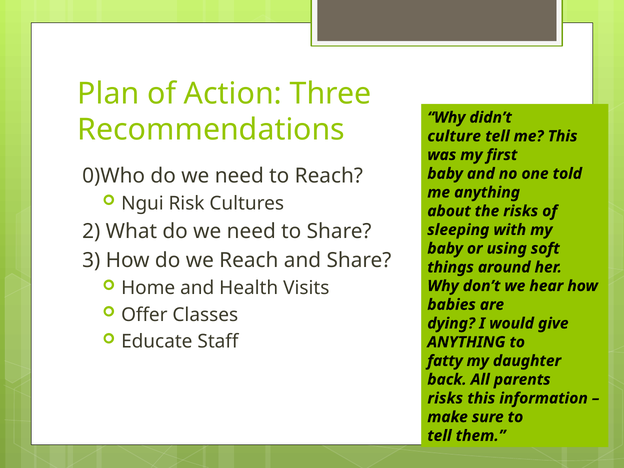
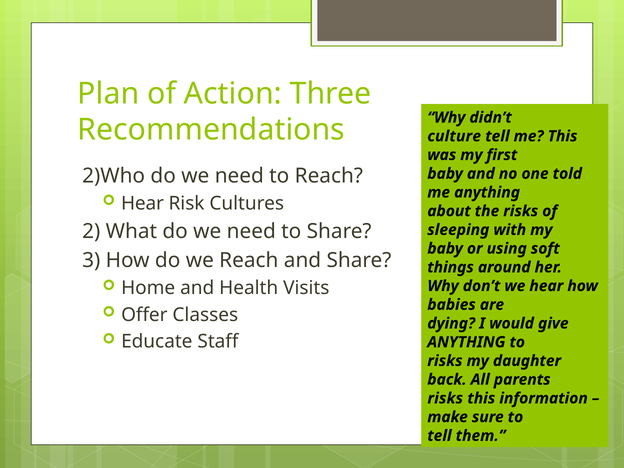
0)Who: 0)Who -> 2)Who
Ngui at (142, 203): Ngui -> Hear
fatty at (445, 361): fatty -> risks
